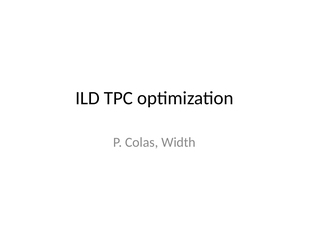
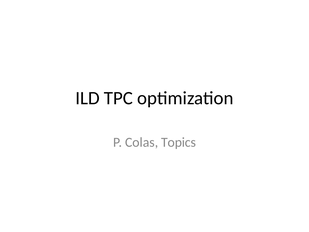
Width: Width -> Topics
